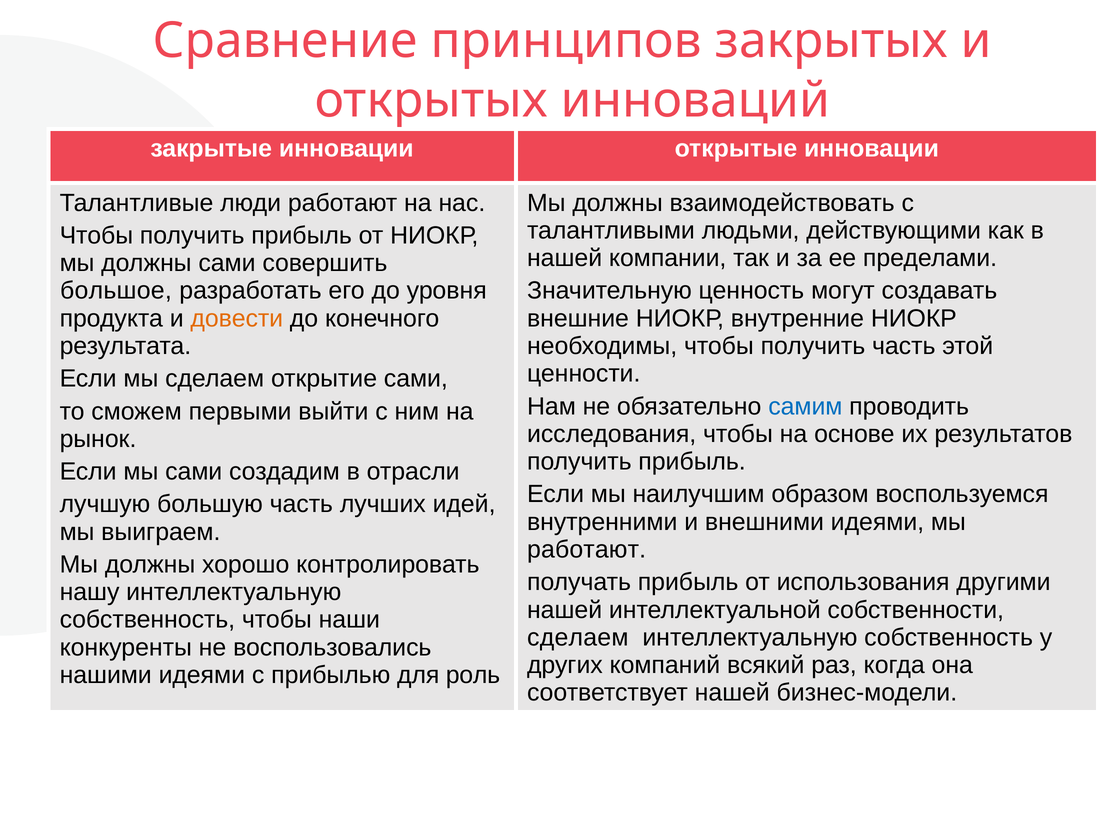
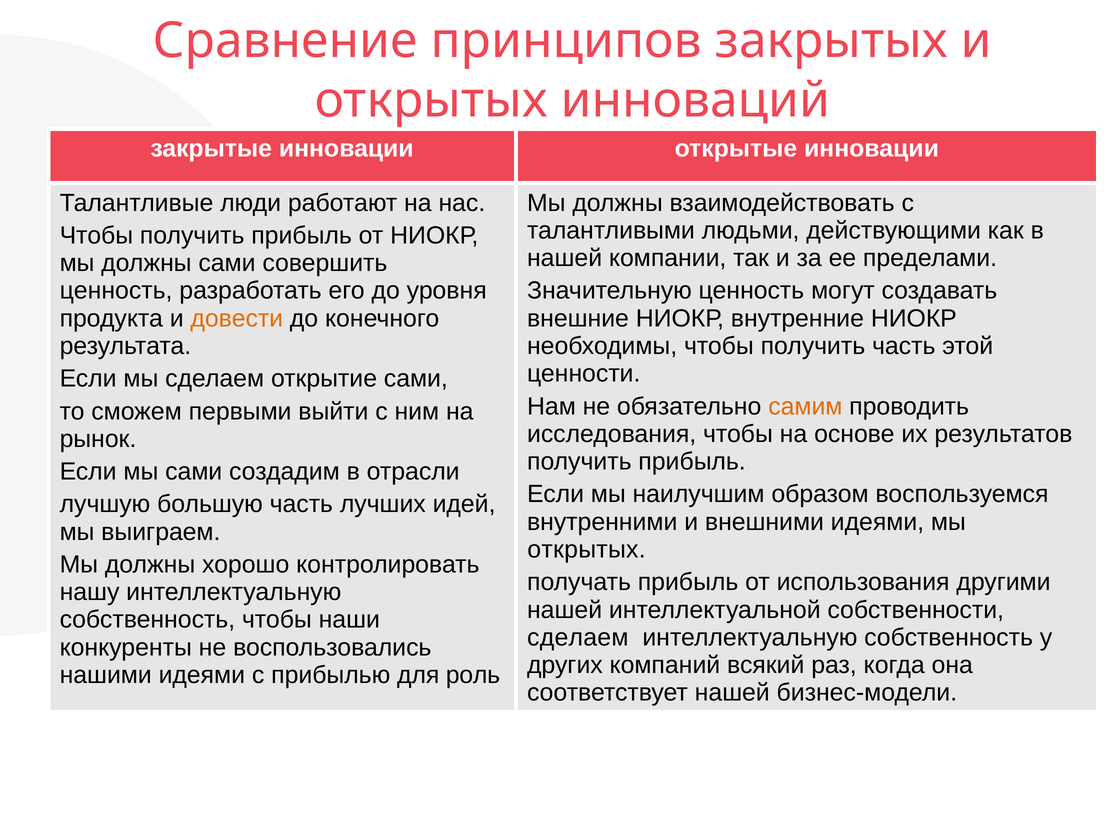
большое at (116, 291): большое -> ценность
самим colour: blue -> orange
работают at (587, 550): работают -> открытых
